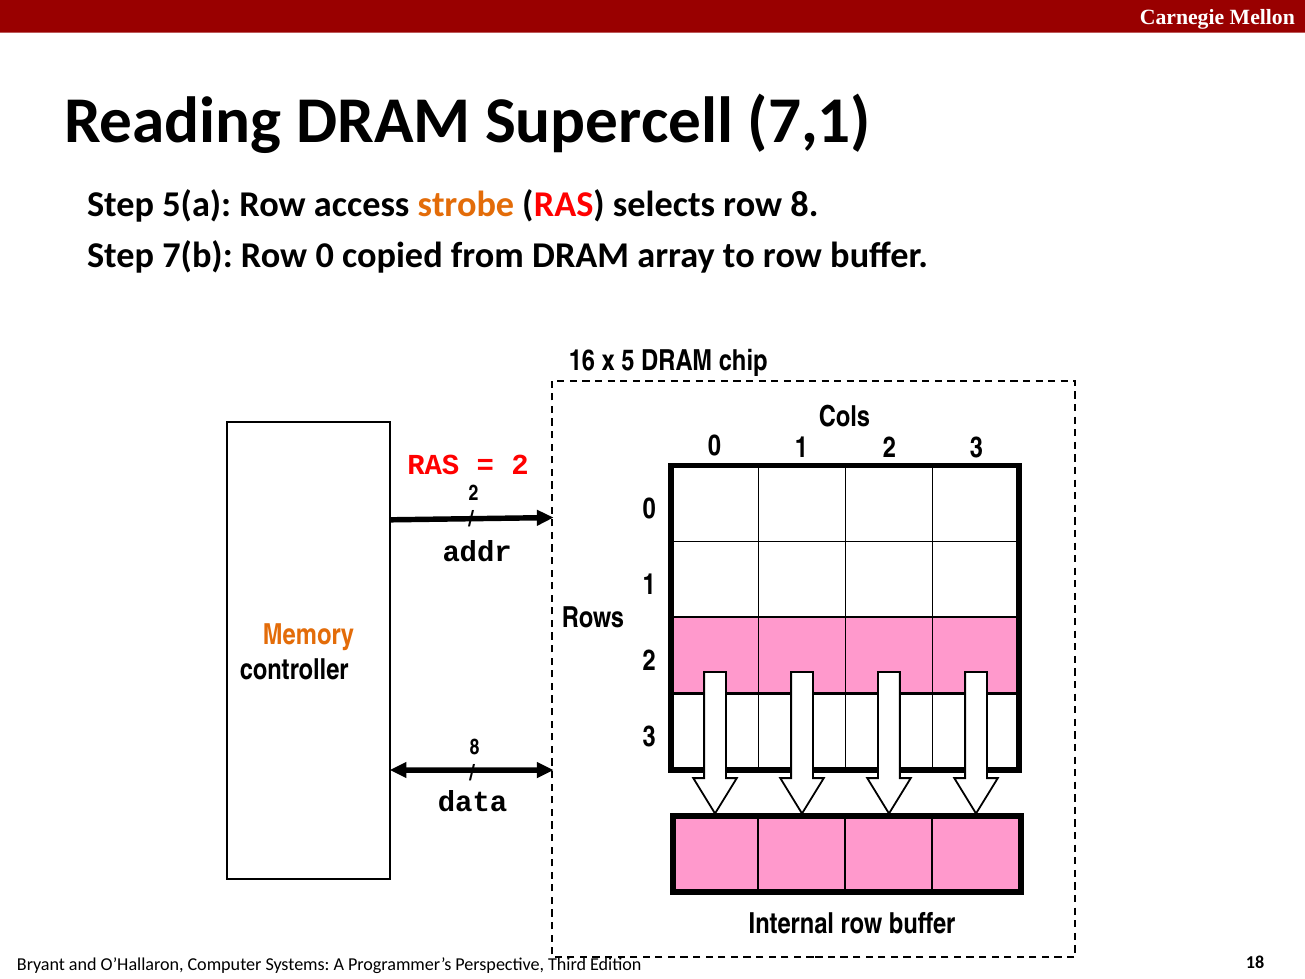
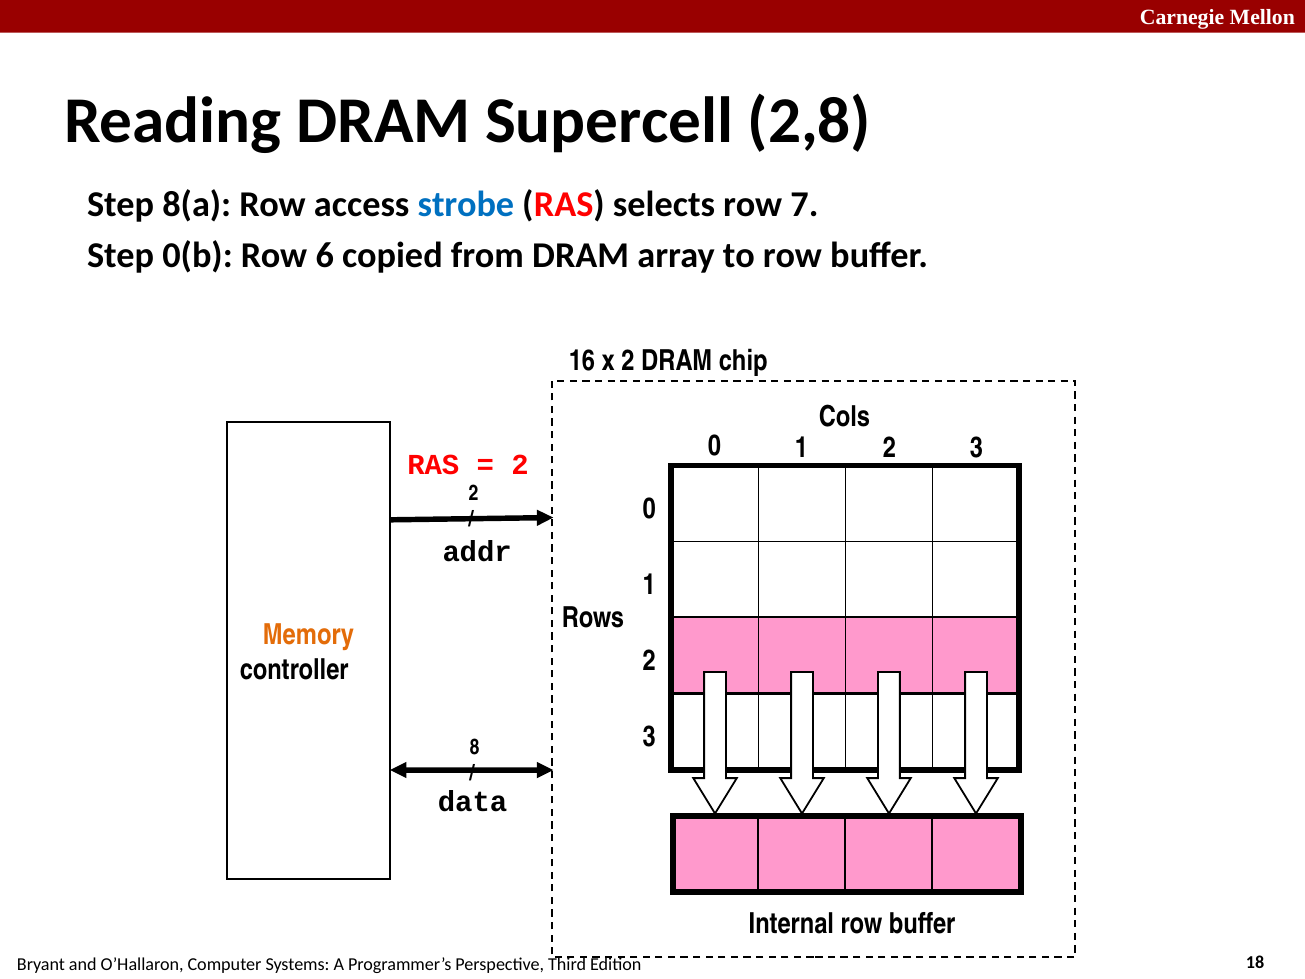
7,1: 7,1 -> 2,8
5(a: 5(a -> 8(a
strobe colour: orange -> blue
row 8: 8 -> 7
7(b: 7(b -> 0(b
Row 0: 0 -> 6
x 5: 5 -> 2
